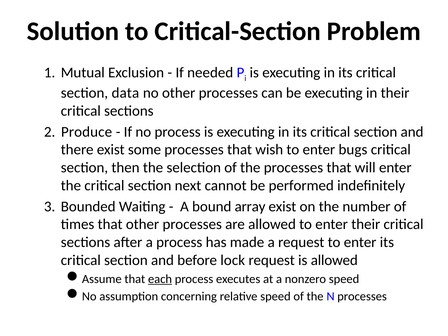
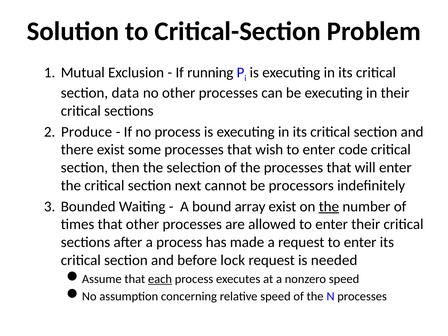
needed: needed -> running
bugs: bugs -> code
performed: performed -> processors
the at (329, 206) underline: none -> present
is allowed: allowed -> needed
